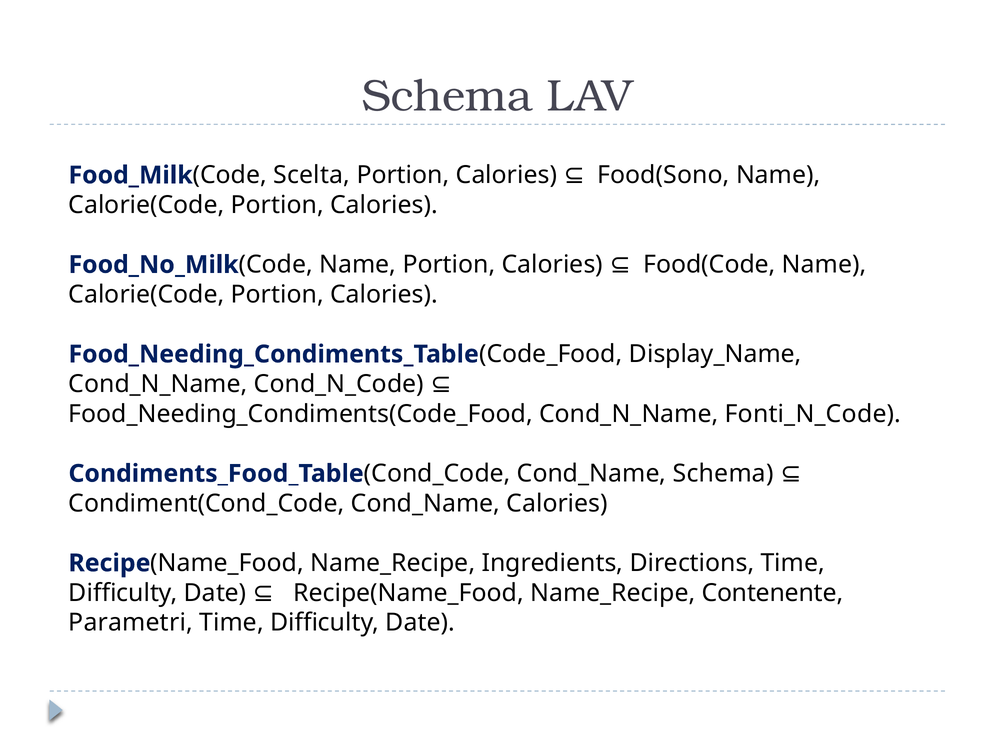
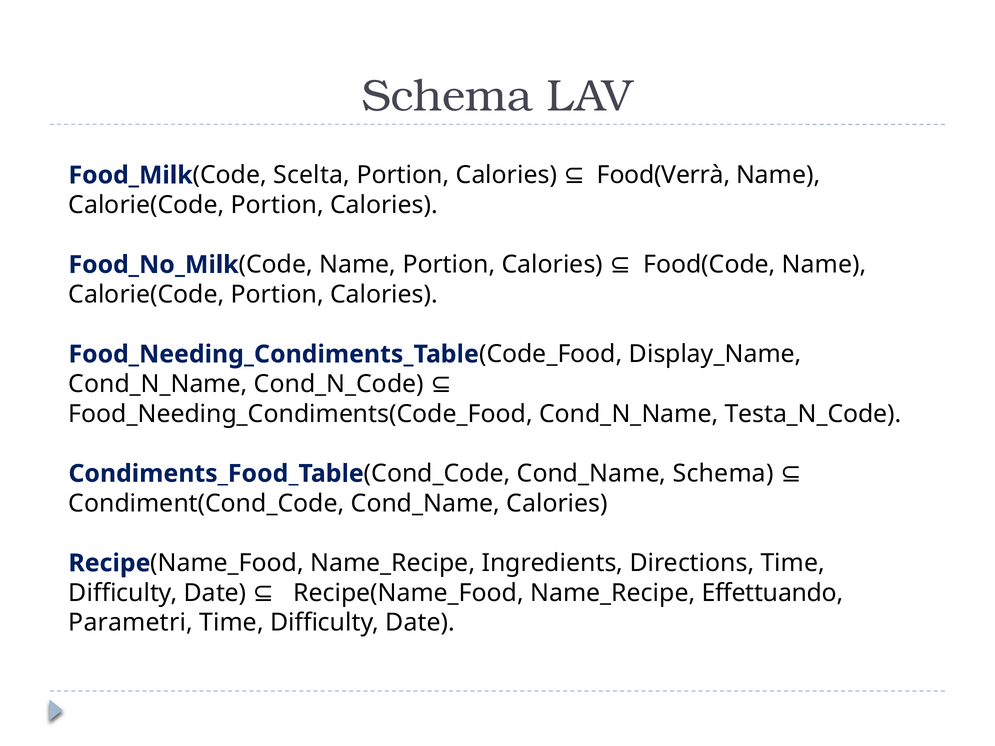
Food(Sono: Food(Sono -> Food(Verrà
Fonti_N_Code: Fonti_N_Code -> Testa_N_Code
Contenente: Contenente -> Effettuando
